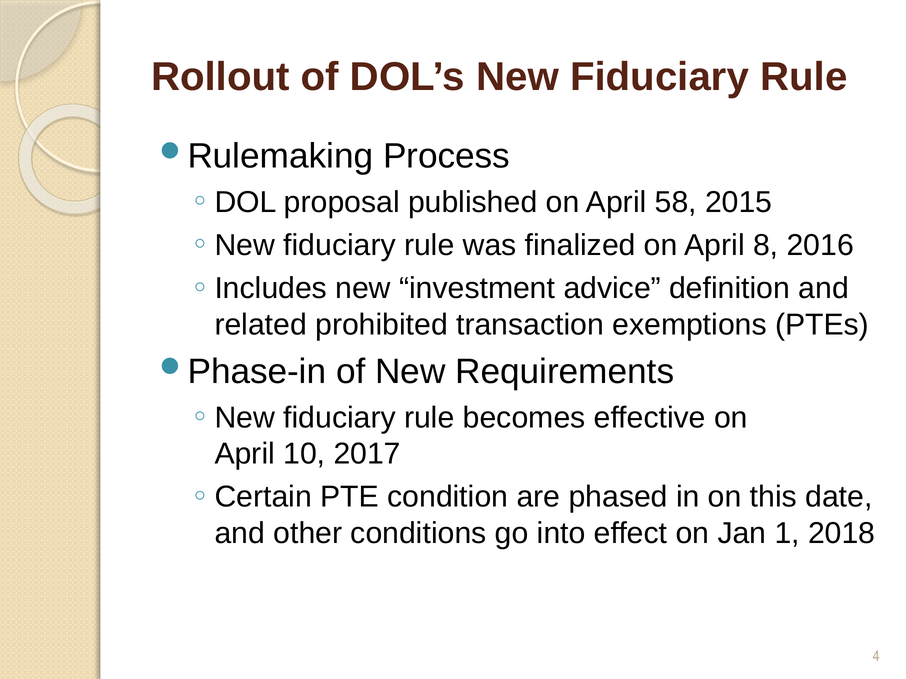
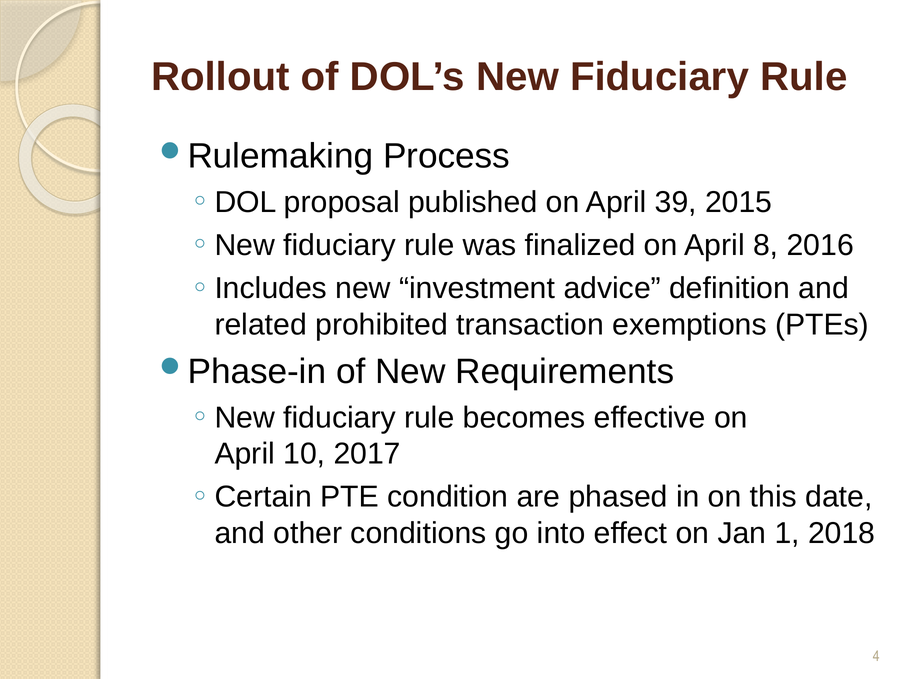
58: 58 -> 39
